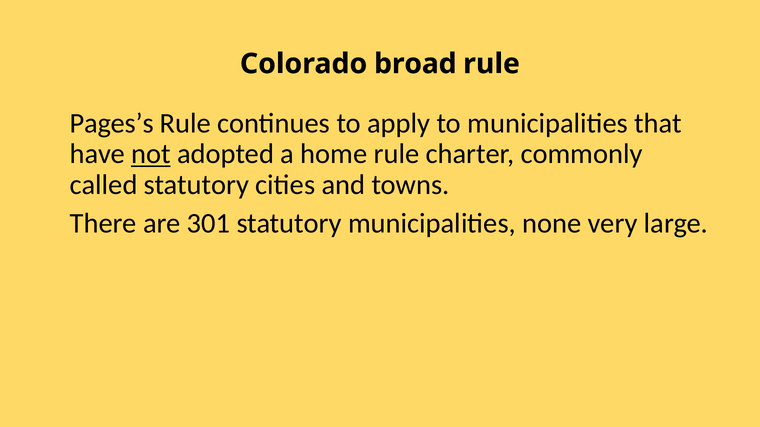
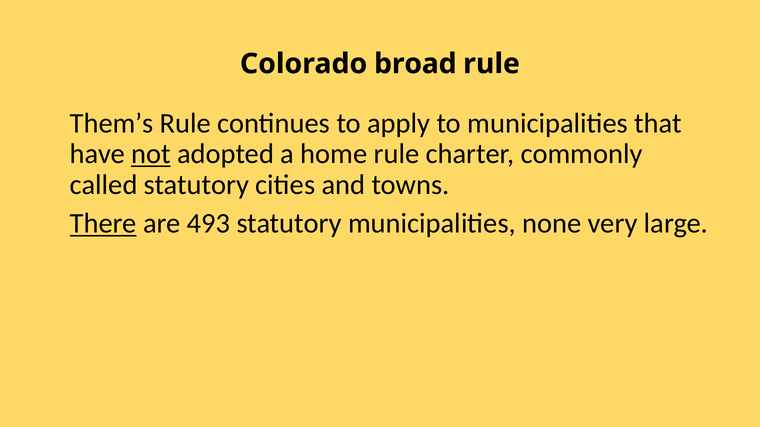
Pages’s: Pages’s -> Them’s
There underline: none -> present
301: 301 -> 493
